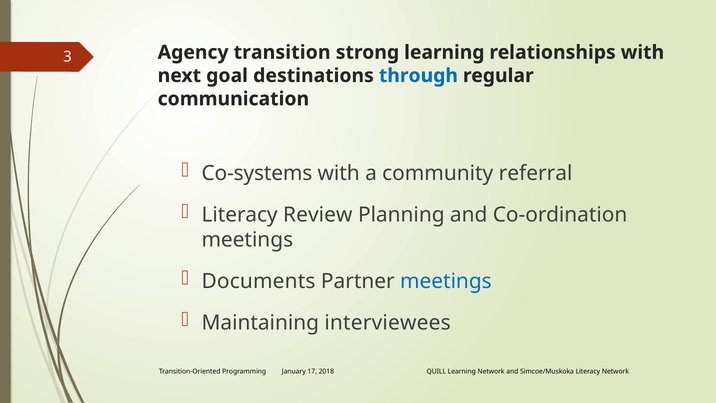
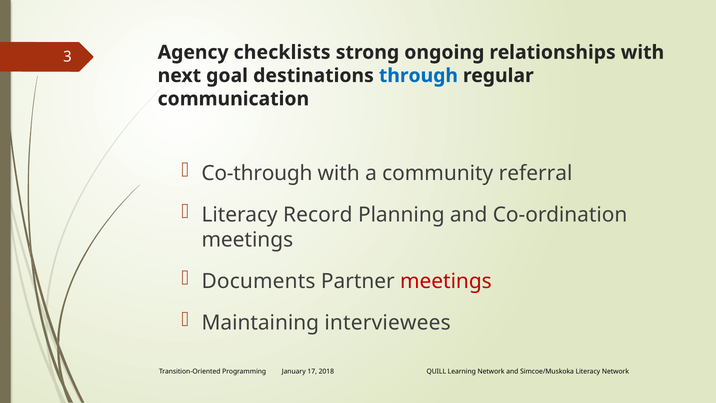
transition: transition -> checklists
strong learning: learning -> ongoing
Co-systems: Co-systems -> Co-through
Review: Review -> Record
meetings at (446, 281) colour: blue -> red
